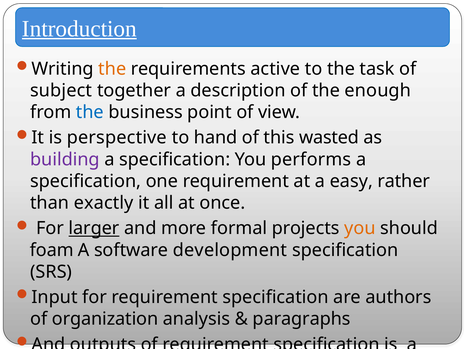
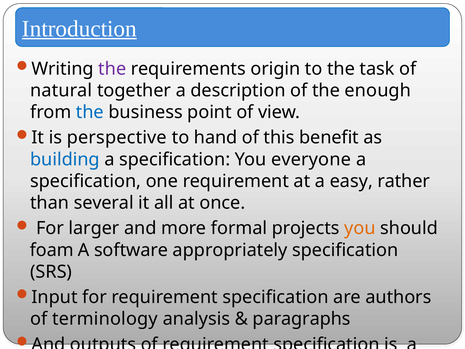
the at (112, 69) colour: orange -> purple
active: active -> origin
subject: subject -> natural
wasted: wasted -> benefit
building colour: purple -> blue
performs: performs -> everyone
exactly: exactly -> several
larger underline: present -> none
development: development -> appropriately
organization: organization -> terminology
